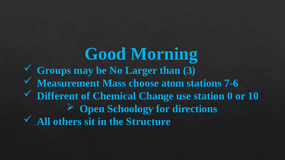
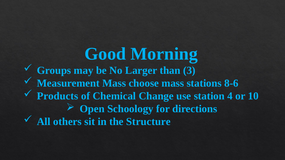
choose atom: atom -> mass
7-6: 7-6 -> 8-6
Different: Different -> Products
0: 0 -> 4
